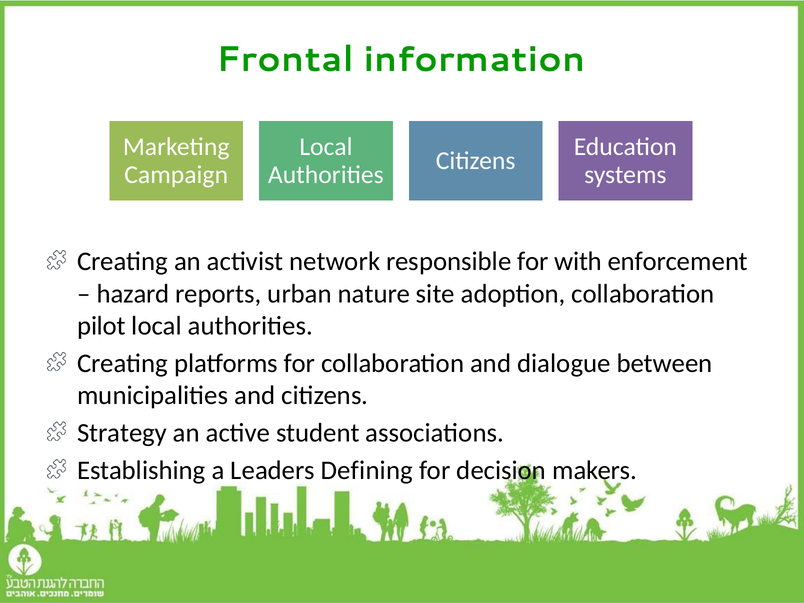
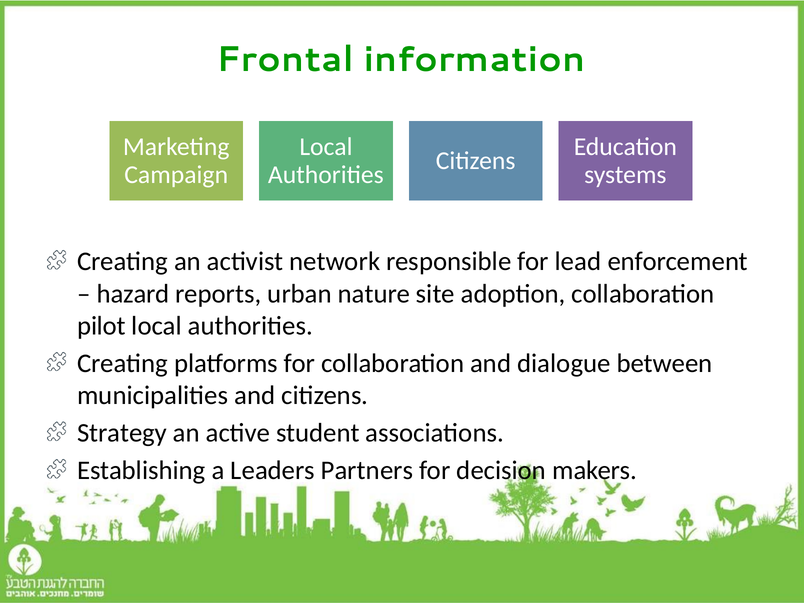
with: with -> lead
Defining: Defining -> Partners
